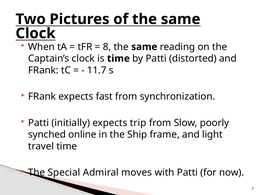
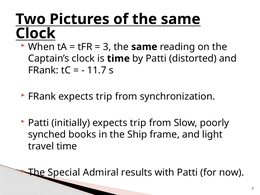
8: 8 -> 3
FRank expects fast: fast -> trip
online: online -> books
moves: moves -> results
